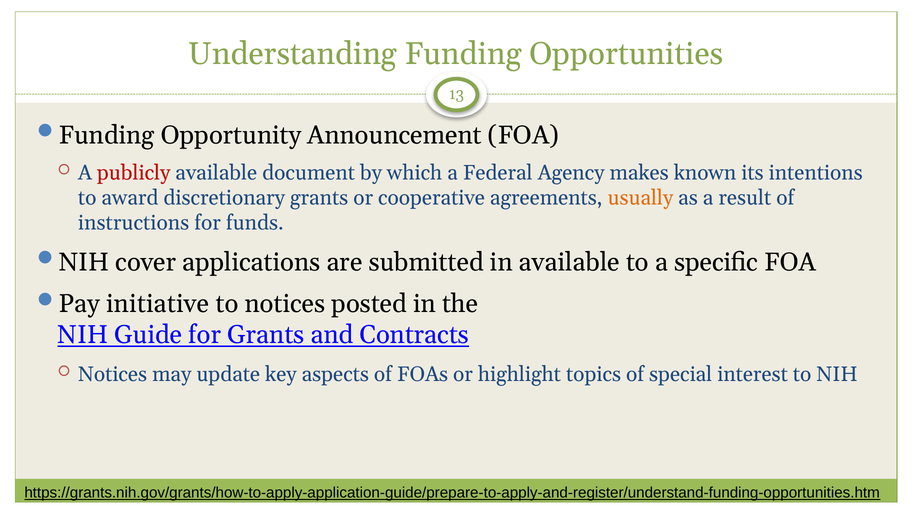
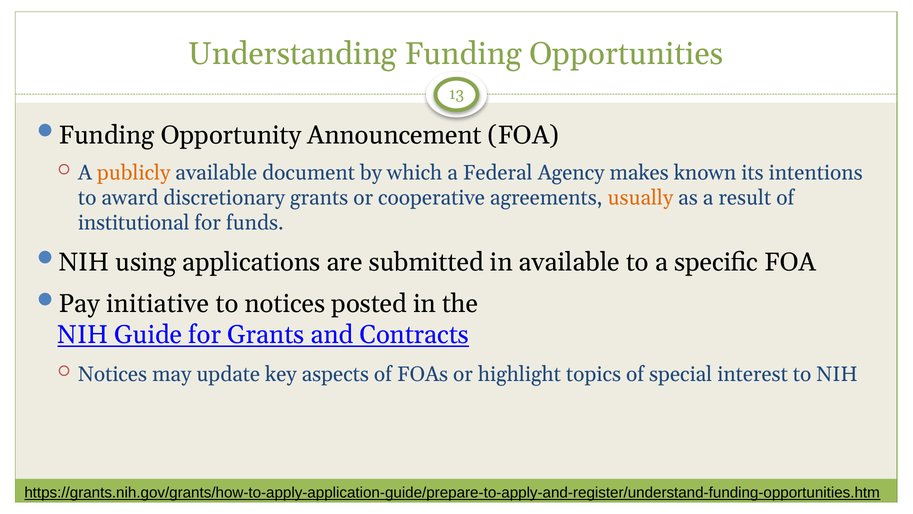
publicly colour: red -> orange
instructions: instructions -> institutional
cover: cover -> using
